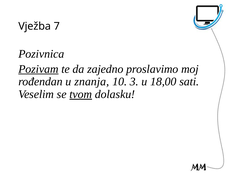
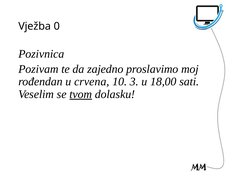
7: 7 -> 0
Pozivam underline: present -> none
znanja: znanja -> crvena
